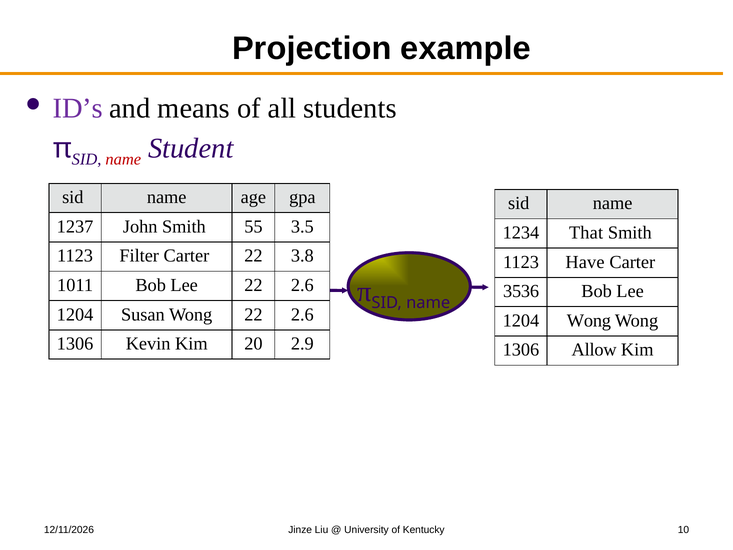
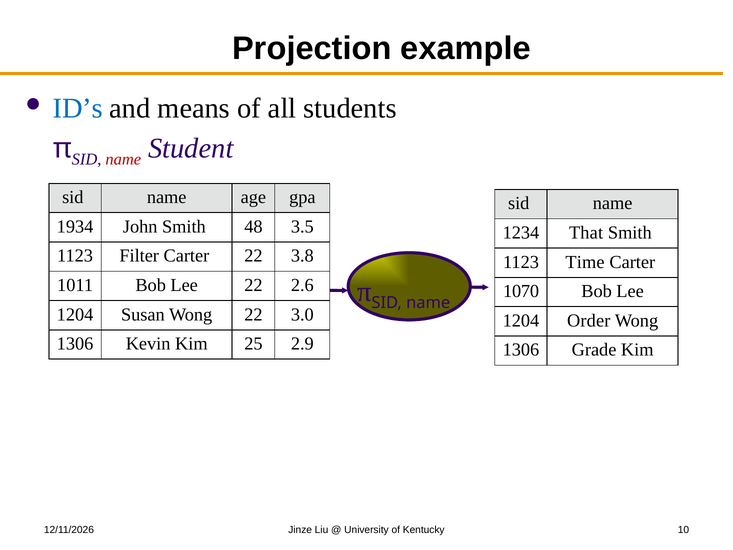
ID’s colour: purple -> blue
1237: 1237 -> 1934
55: 55 -> 48
Have: Have -> Time
3536: 3536 -> 1070
Wong 22 2.6: 2.6 -> 3.0
1204 Wong: Wong -> Order
20: 20 -> 25
Allow: Allow -> Grade
